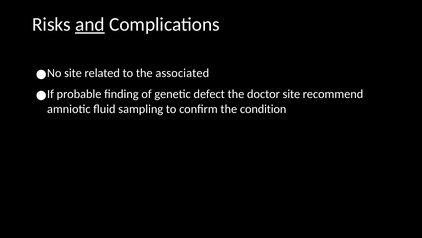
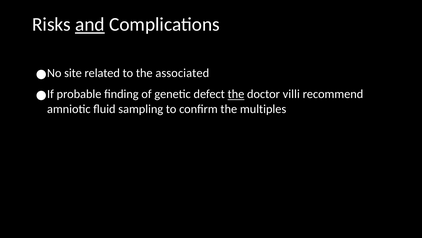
the at (236, 94) underline: none -> present
doctor site: site -> villi
condition: condition -> multiples
